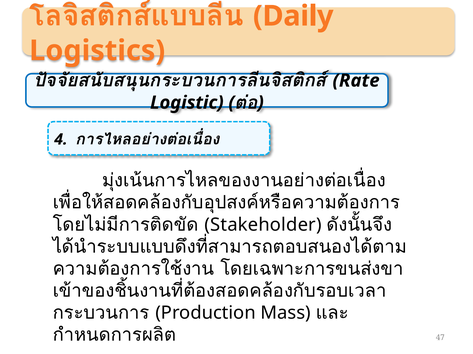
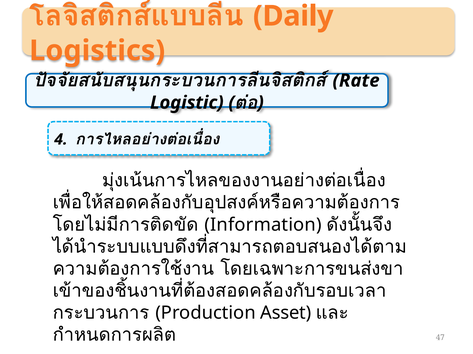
Stakeholder: Stakeholder -> Information
Mass: Mass -> Asset
